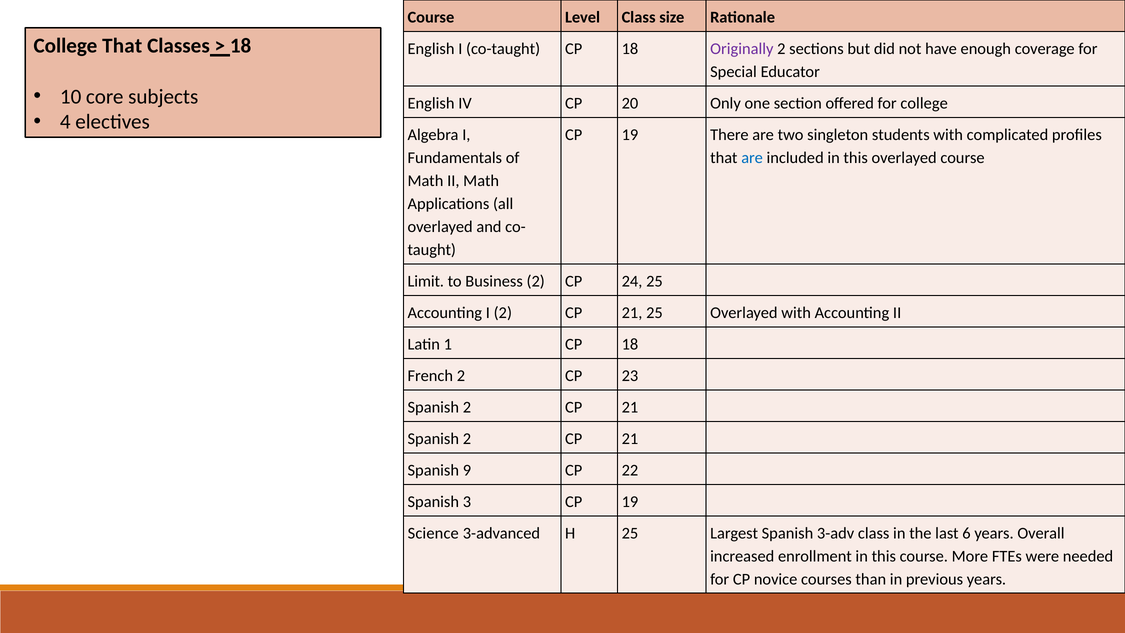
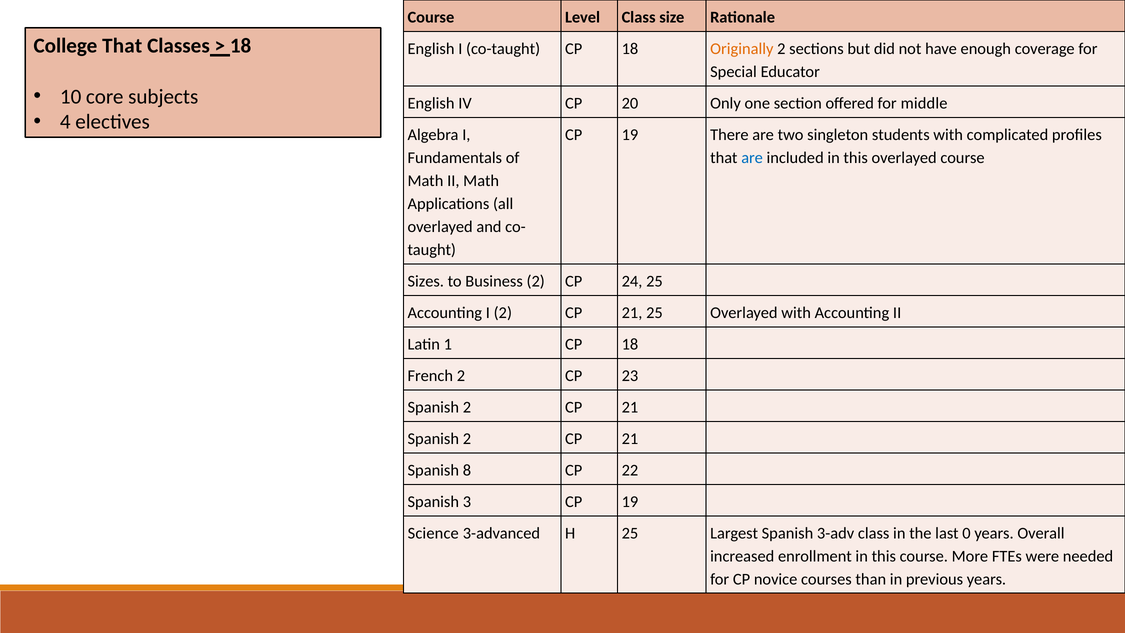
Originally colour: purple -> orange
for college: college -> middle
Limit: Limit -> Sizes
9: 9 -> 8
6: 6 -> 0
